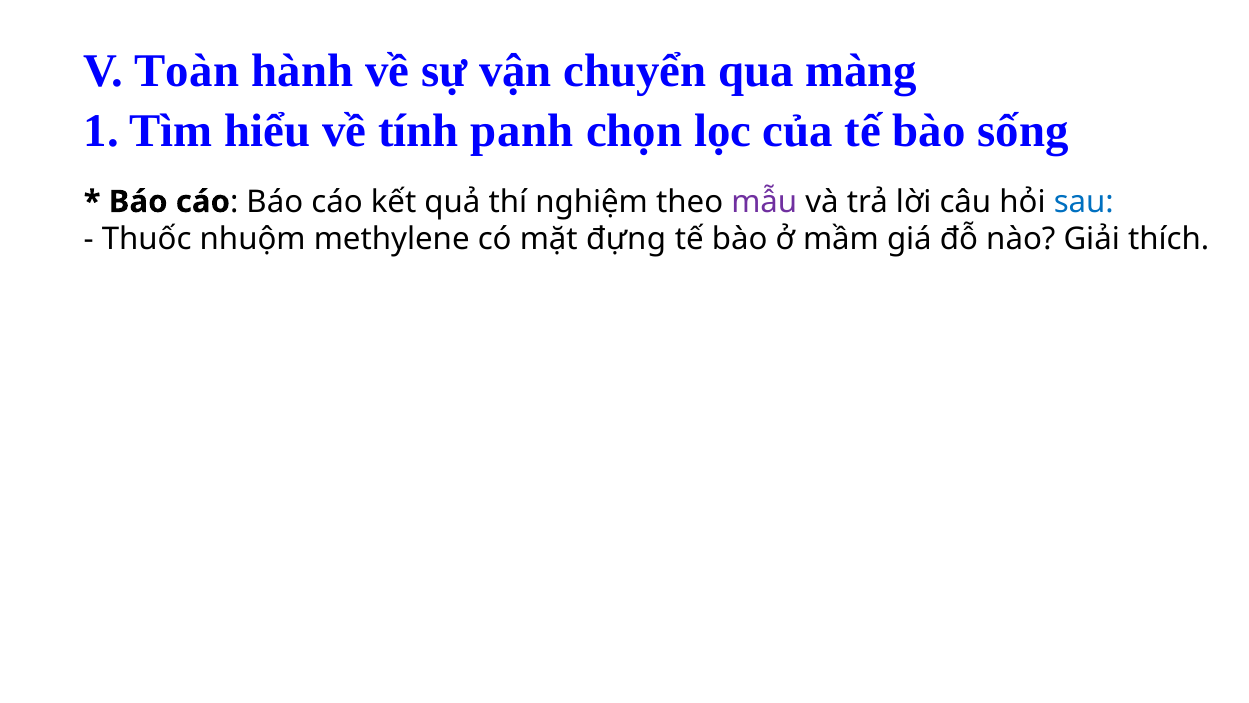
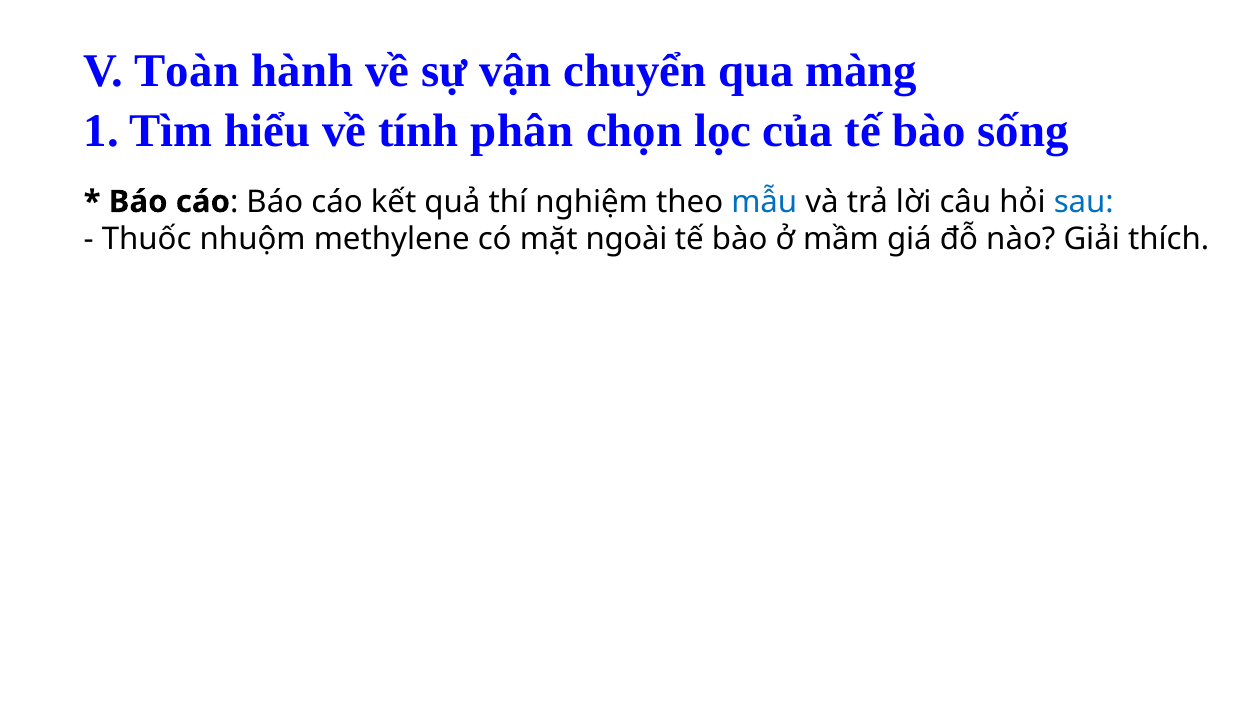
panh: panh -> phân
mẫu colour: purple -> blue
đựng: đựng -> ngoài
